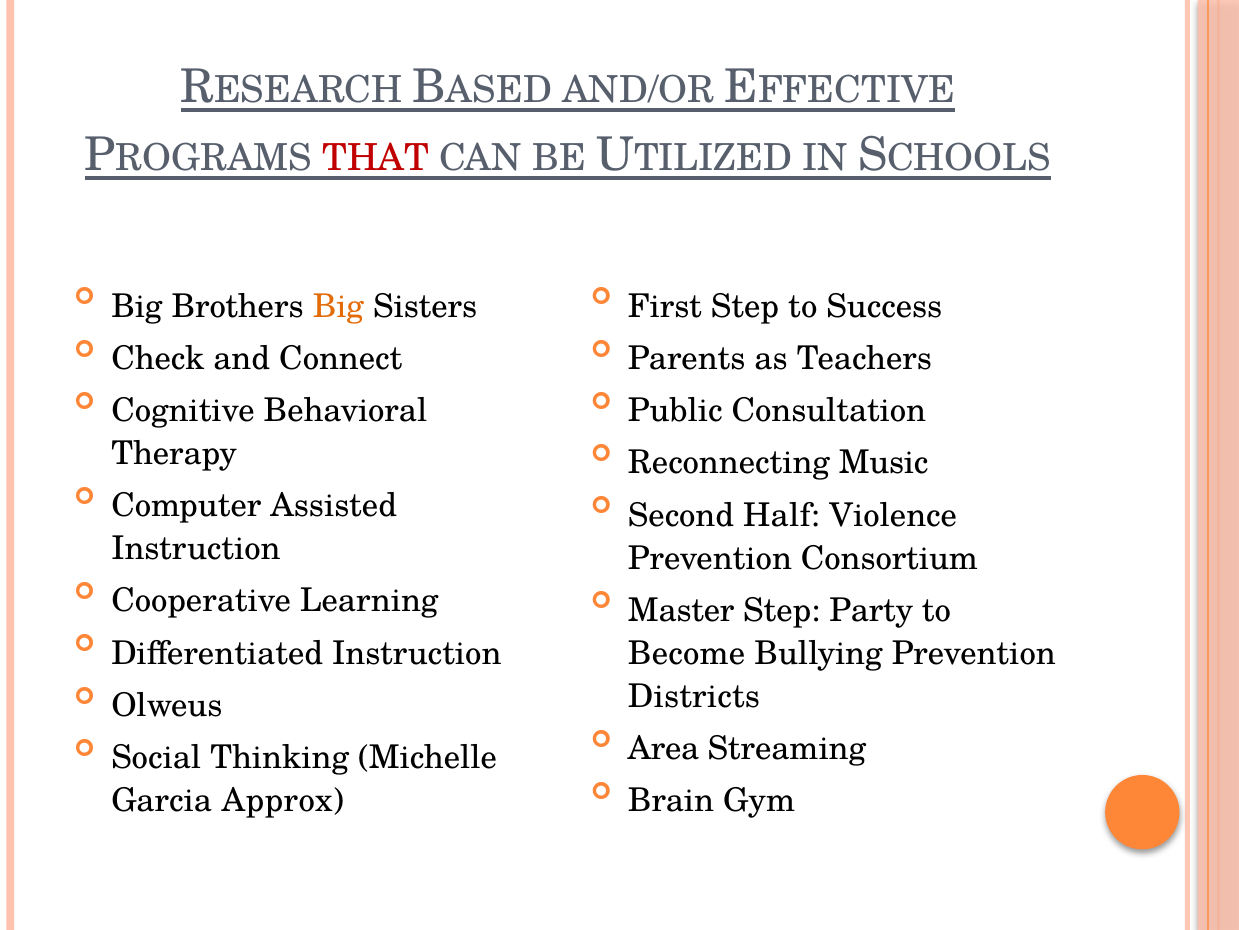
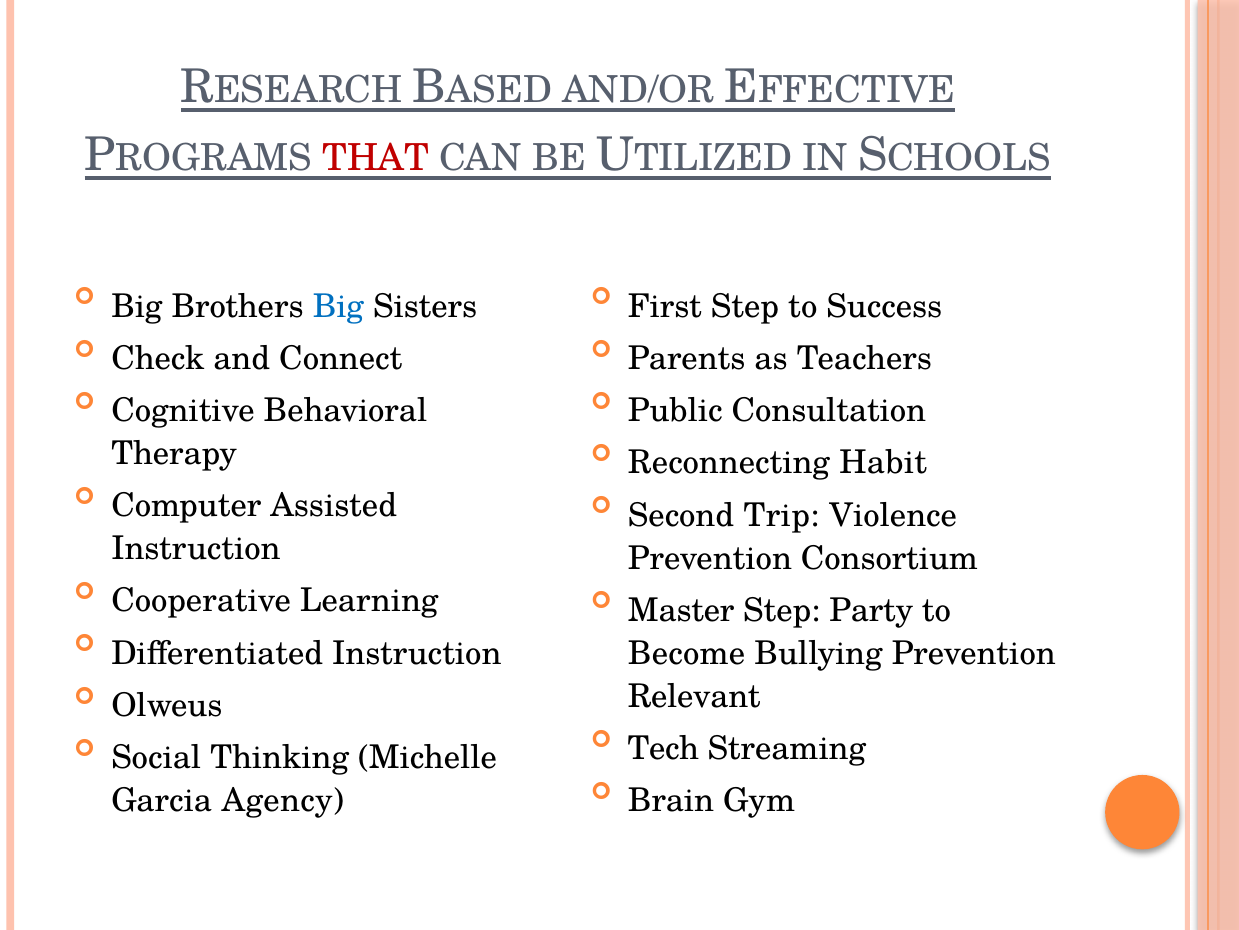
Big at (338, 306) colour: orange -> blue
Music: Music -> Habit
Half: Half -> Trip
Districts: Districts -> Relevant
Area: Area -> Tech
Approx: Approx -> Agency
